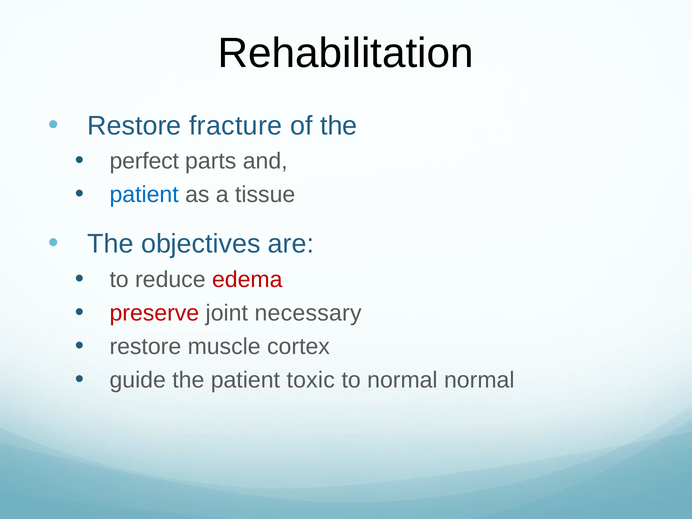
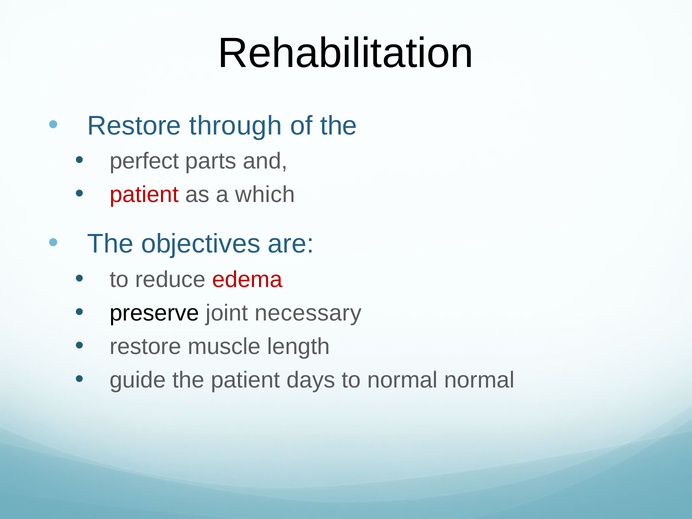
fracture: fracture -> through
patient at (144, 195) colour: blue -> red
tissue: tissue -> which
preserve colour: red -> black
cortex: cortex -> length
toxic: toxic -> days
